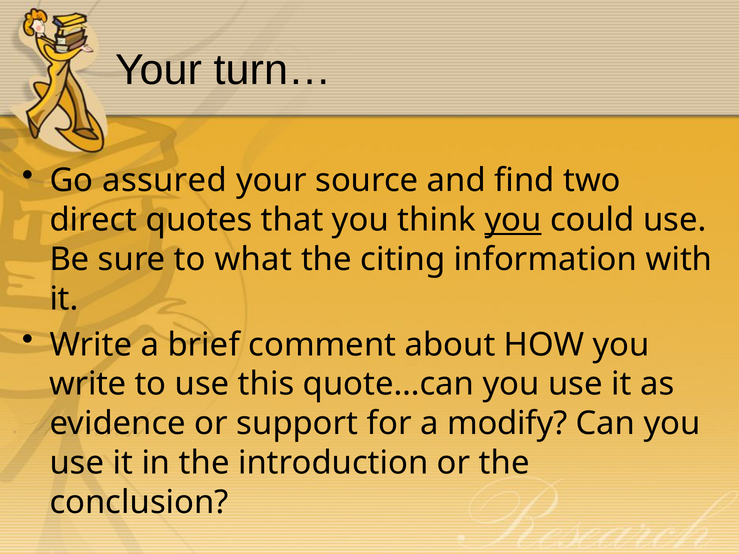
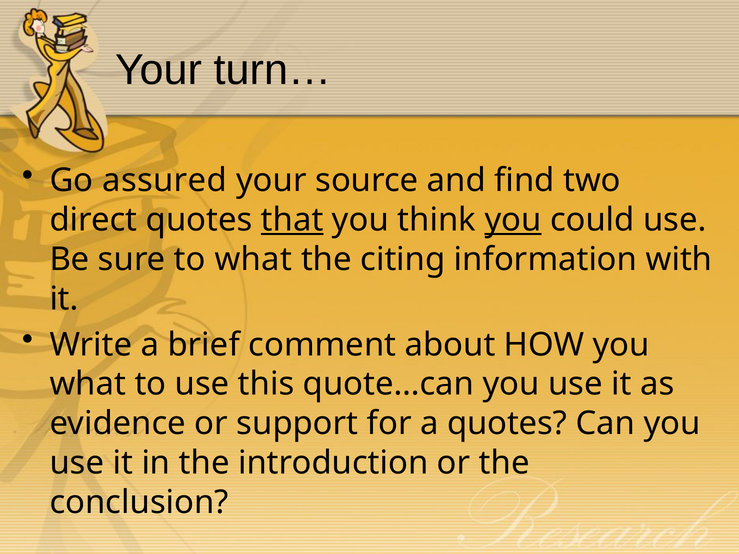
that underline: none -> present
write at (88, 384): write -> what
a modify: modify -> quotes
